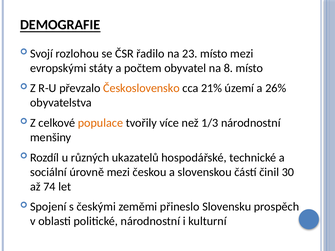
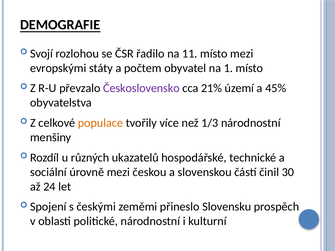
23: 23 -> 11
8: 8 -> 1
Československo colour: orange -> purple
26%: 26% -> 45%
74: 74 -> 24
